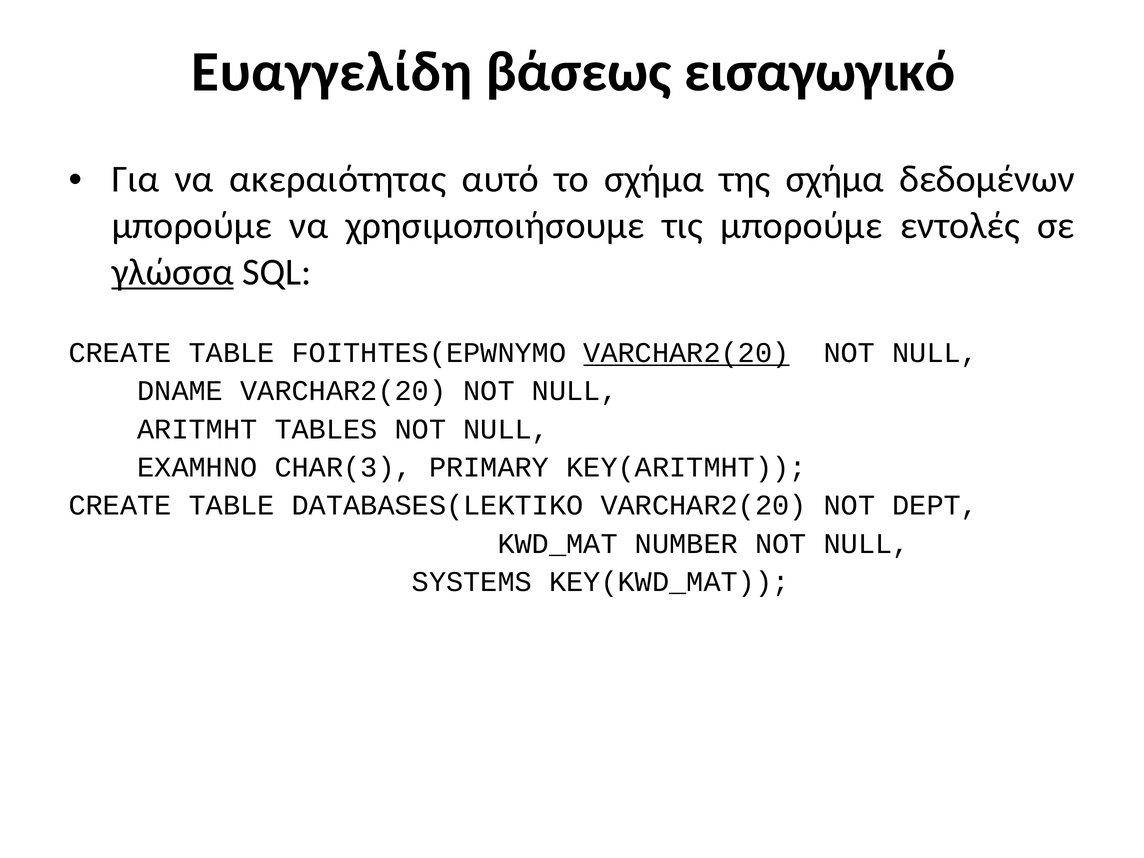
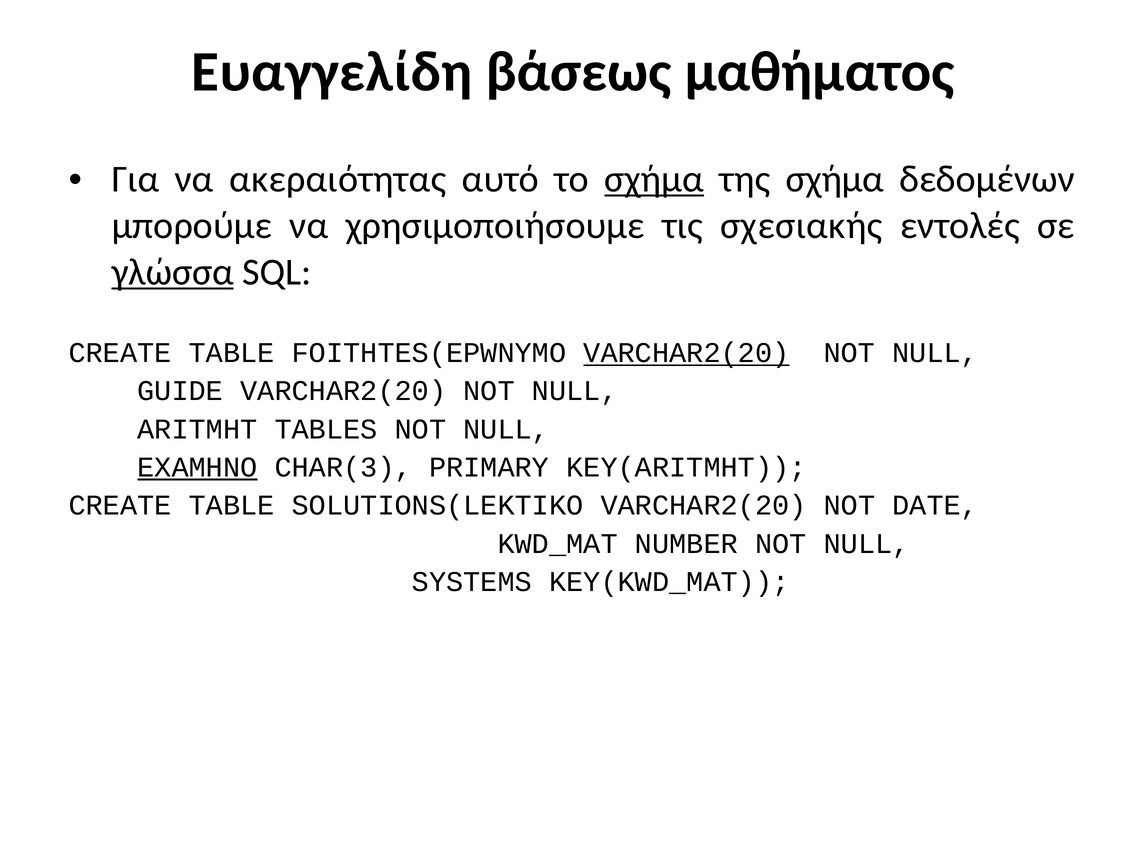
εισαγωγικό: εισαγωγικό -> µαθήµατος
σχήμα at (654, 179) underline: none -> present
τις μπορούμε: μπορούμε -> σχεσιακής
DNAME: DNAME -> GUIDE
ΕΧΑΜΗΝΟ underline: none -> present
DATABASES(LEKTIKO: DATABASES(LEKTIKO -> SOLUTIONS(LEKTIKO
DEPT: DEPT -> DATE
